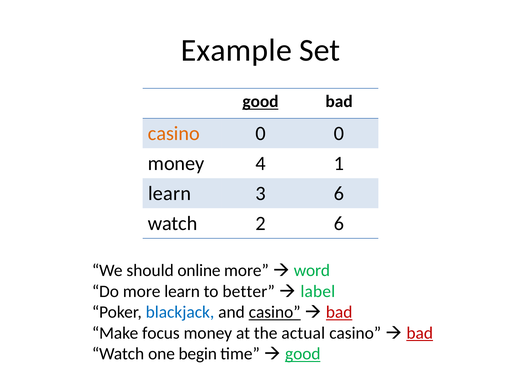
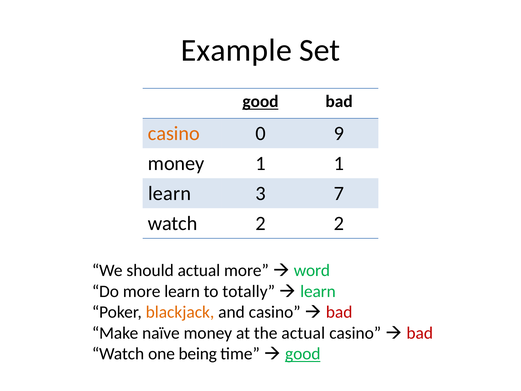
0 0: 0 -> 9
money 4: 4 -> 1
3 6: 6 -> 7
2 6: 6 -> 2
should online: online -> actual
better: better -> totally
label at (318, 291): label -> learn
blackjack colour: blue -> orange
casino at (275, 312) underline: present -> none
bad at (339, 312) underline: present -> none
focus: focus -> naïve
bad at (420, 333) underline: present -> none
begin: begin -> being
